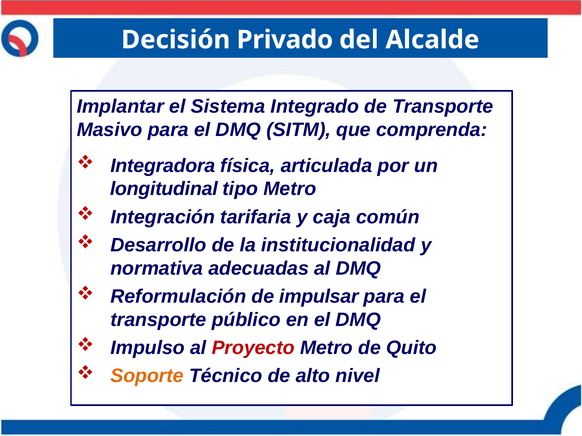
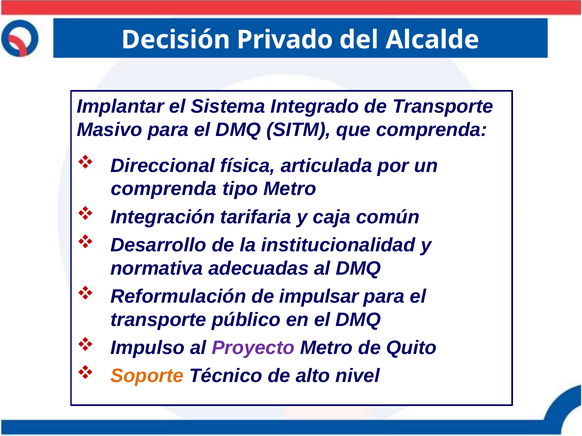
Integradora: Integradora -> Direccional
longitudinal at (164, 189): longitudinal -> comprenda
Proyecto colour: red -> purple
